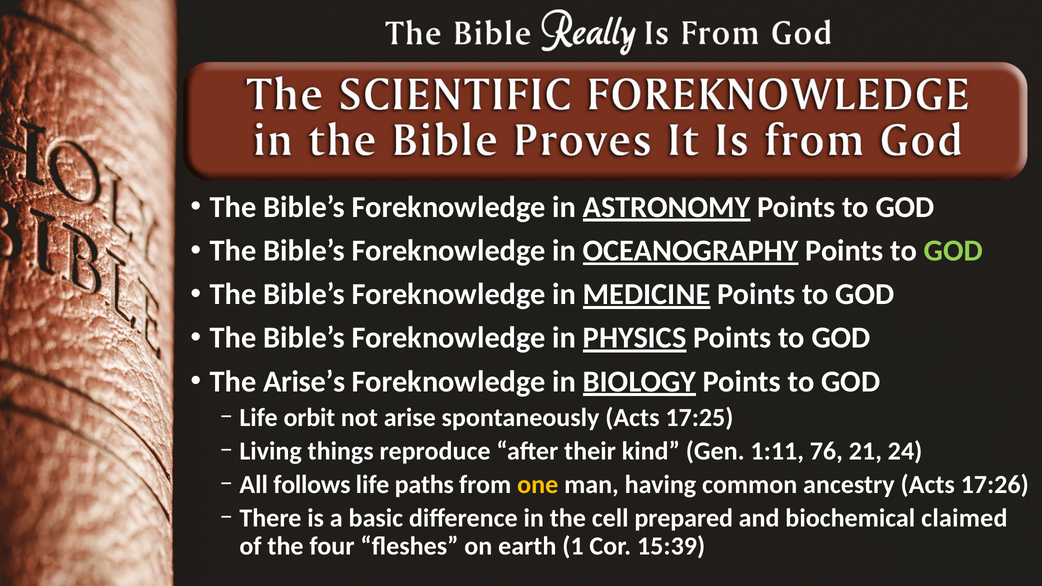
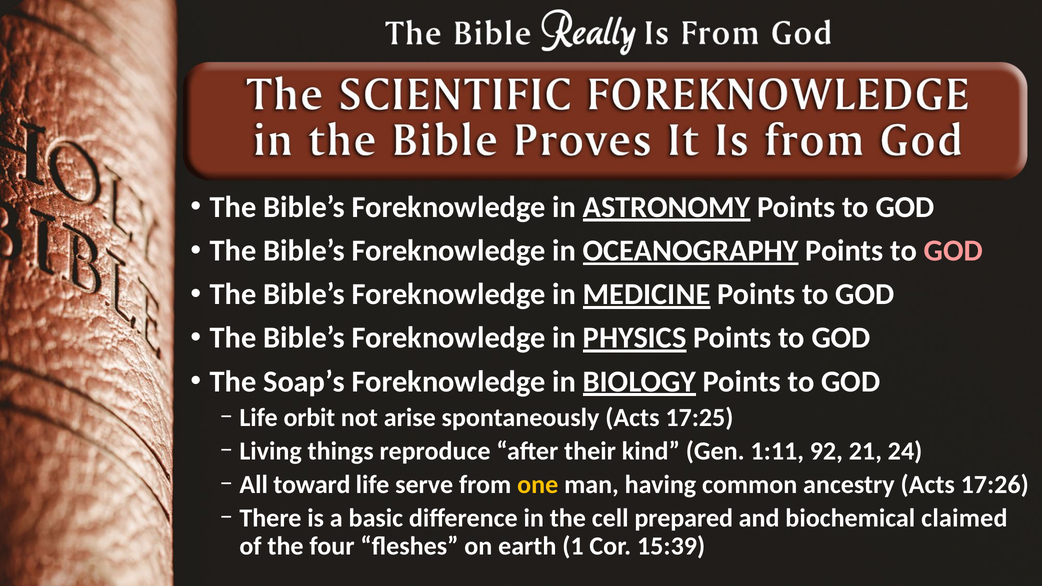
GOD at (953, 251) colour: light green -> pink
Arise’s: Arise’s -> Soap’s
76: 76 -> 92
follows: follows -> toward
paths: paths -> serve
